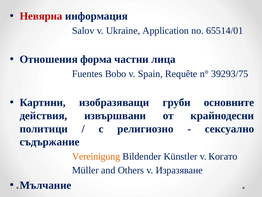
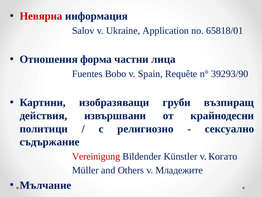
65514/01: 65514/01 -> 65818/01
39293/75: 39293/75 -> 39293/90
основните: основните -> възпиращ
Vereinigung colour: orange -> red
Изразяване: Изразяване -> Младежите
